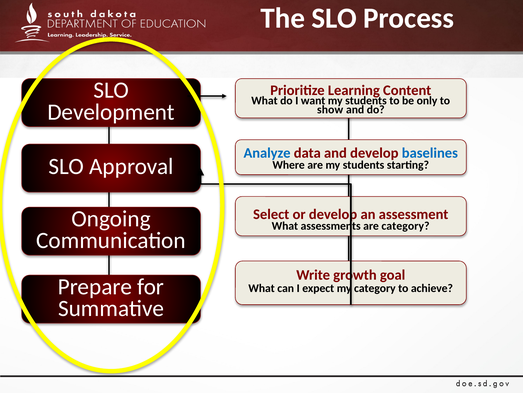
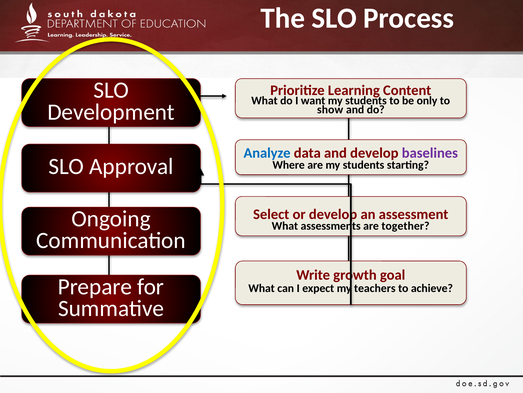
baselines colour: blue -> purple
are category: category -> together
category at (375, 288): category -> teachers
